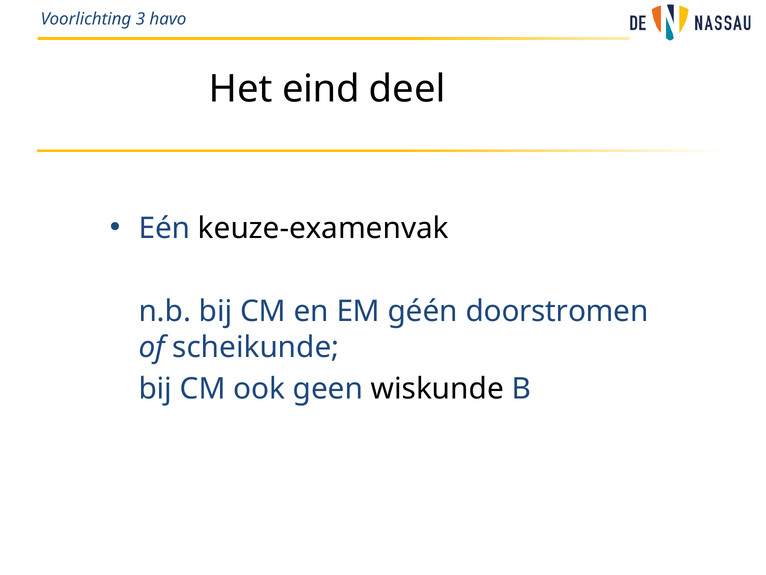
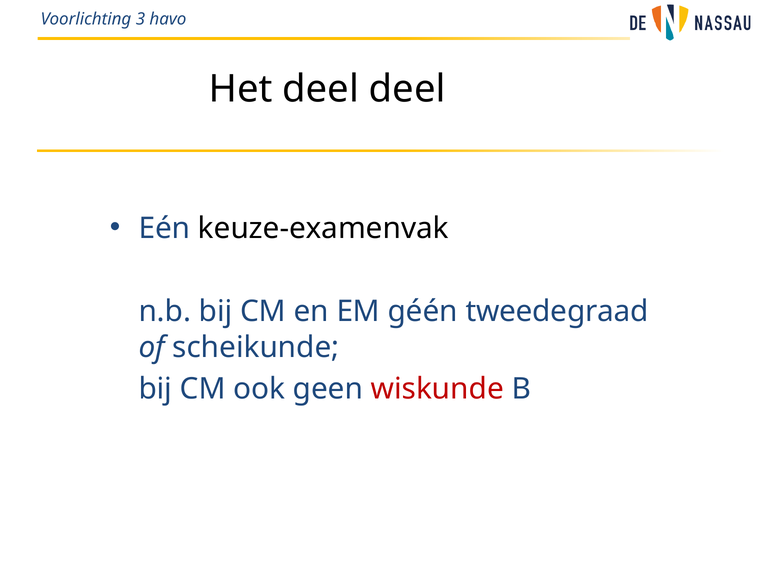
Het eind: eind -> deel
doorstromen: doorstromen -> tweedegraad
wiskunde colour: black -> red
